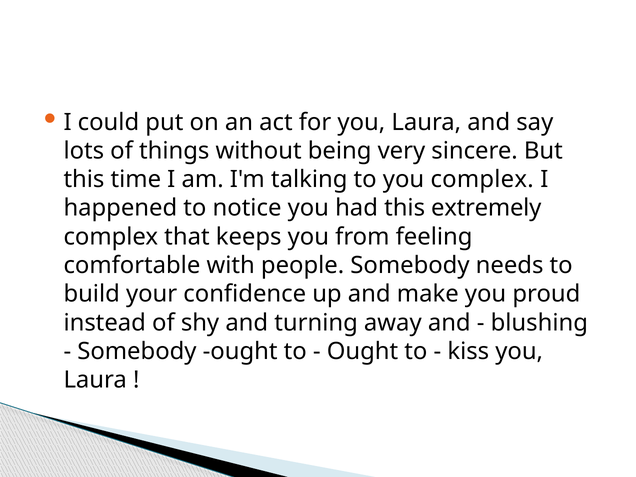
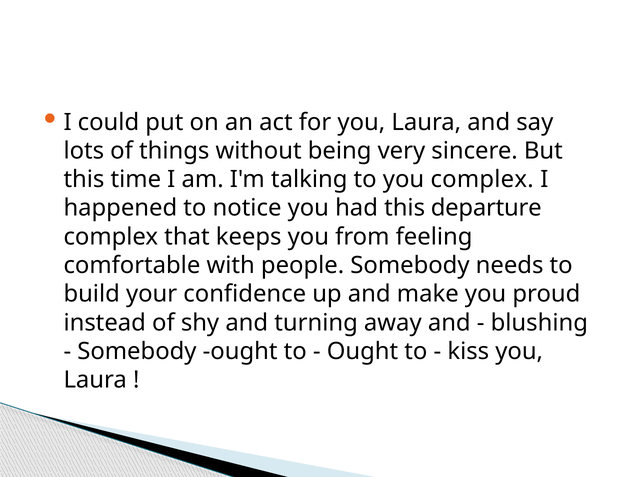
extremely: extremely -> departure
